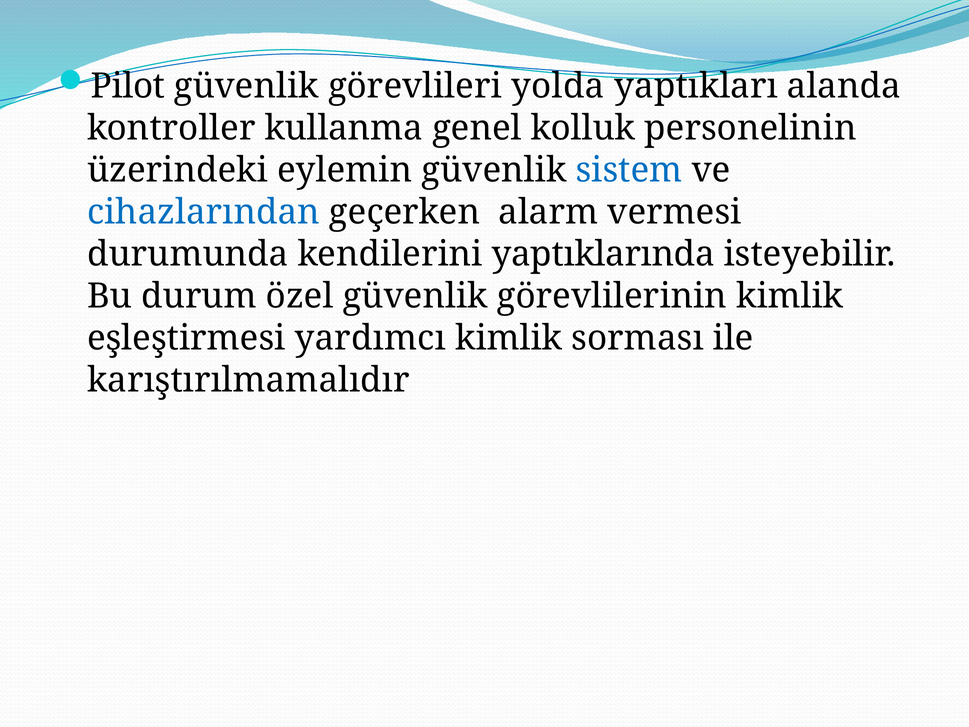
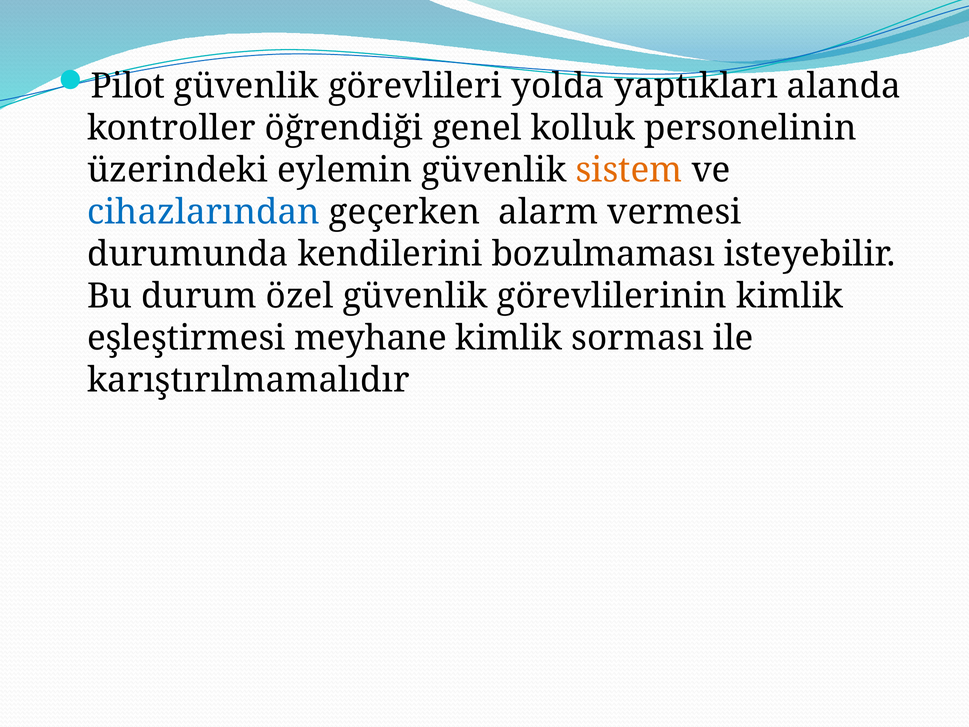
kullanma: kullanma -> öğrendiği
sistem colour: blue -> orange
yaptıklarında: yaptıklarında -> bozulmaması
yardımcı: yardımcı -> meyhane
